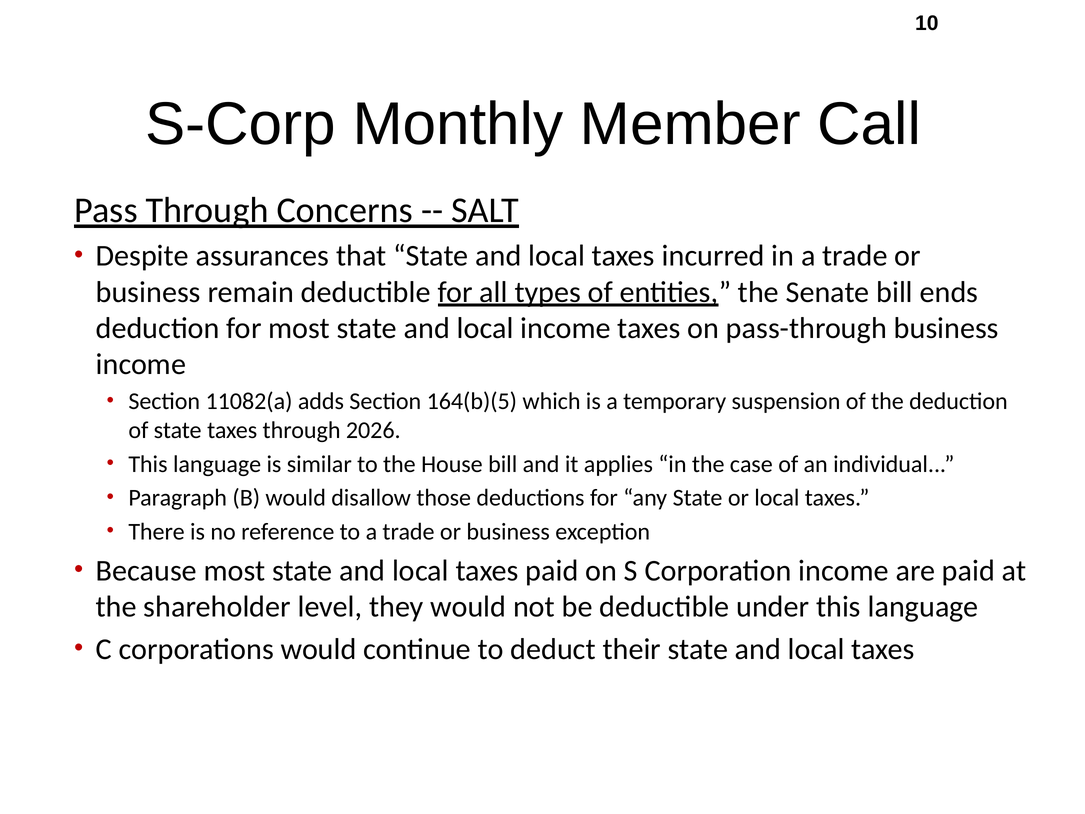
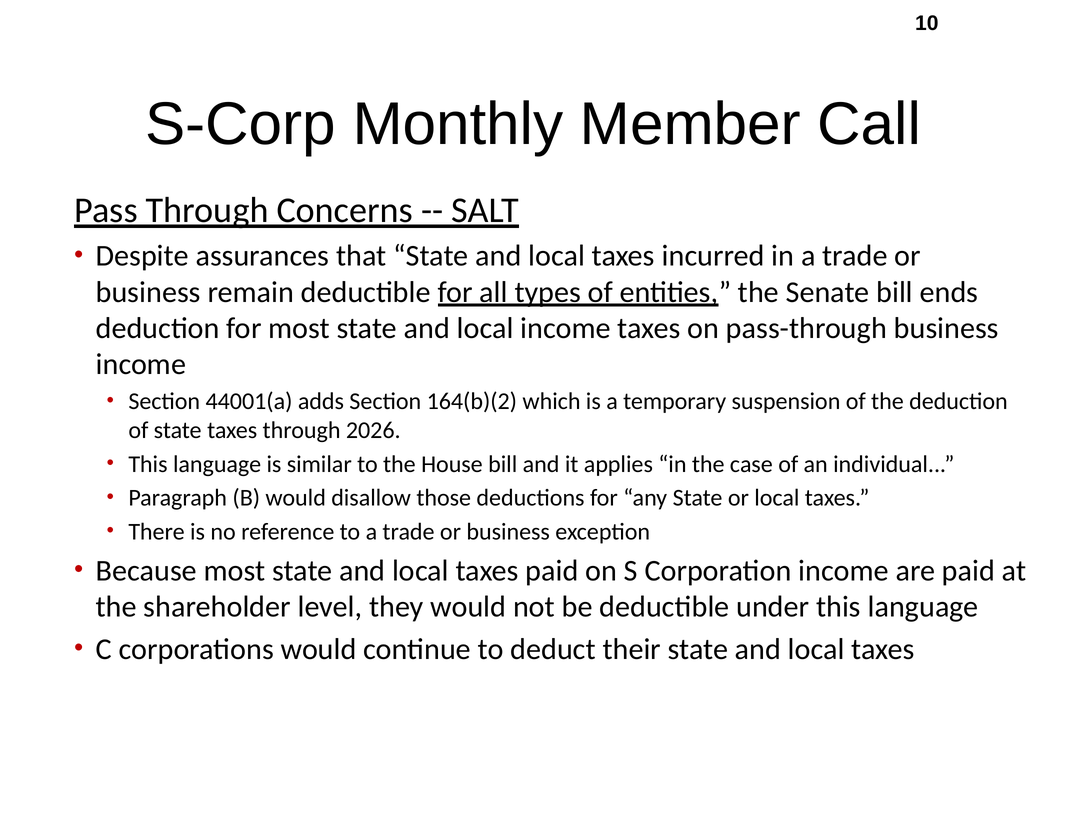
11082(a: 11082(a -> 44001(a
164(b)(5: 164(b)(5 -> 164(b)(2
